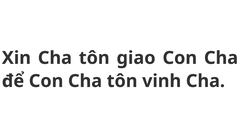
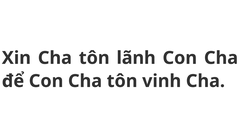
giao: giao -> lãnh
